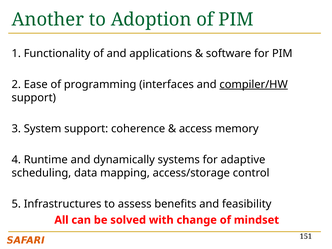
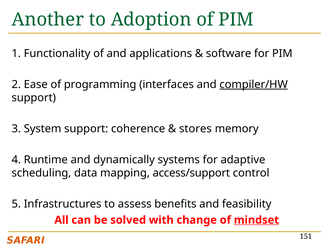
access: access -> stores
access/storage: access/storage -> access/support
mindset underline: none -> present
